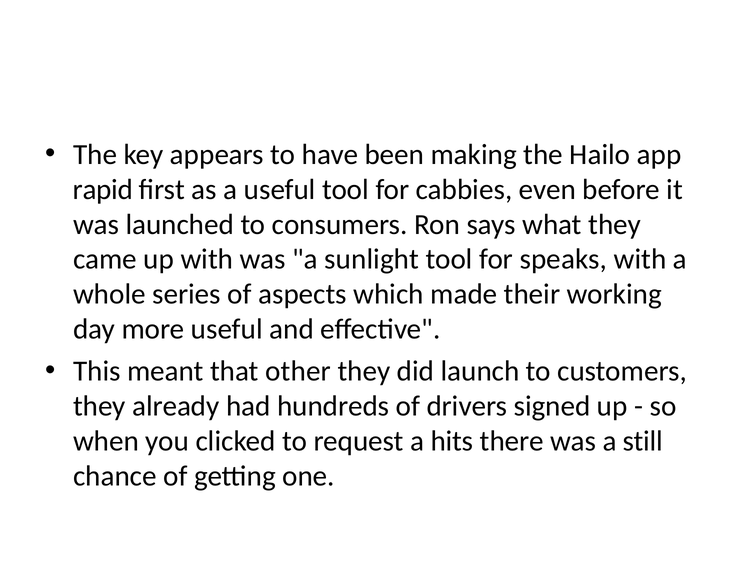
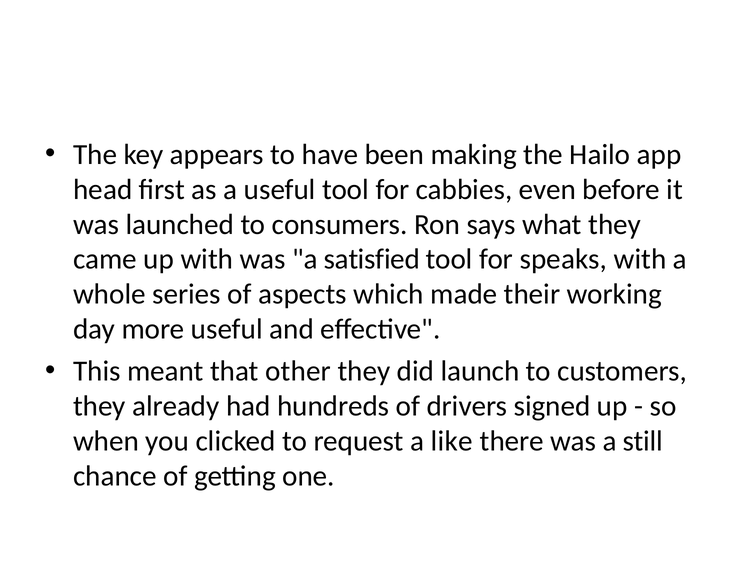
rapid: rapid -> head
sunlight: sunlight -> satisfied
hits: hits -> like
